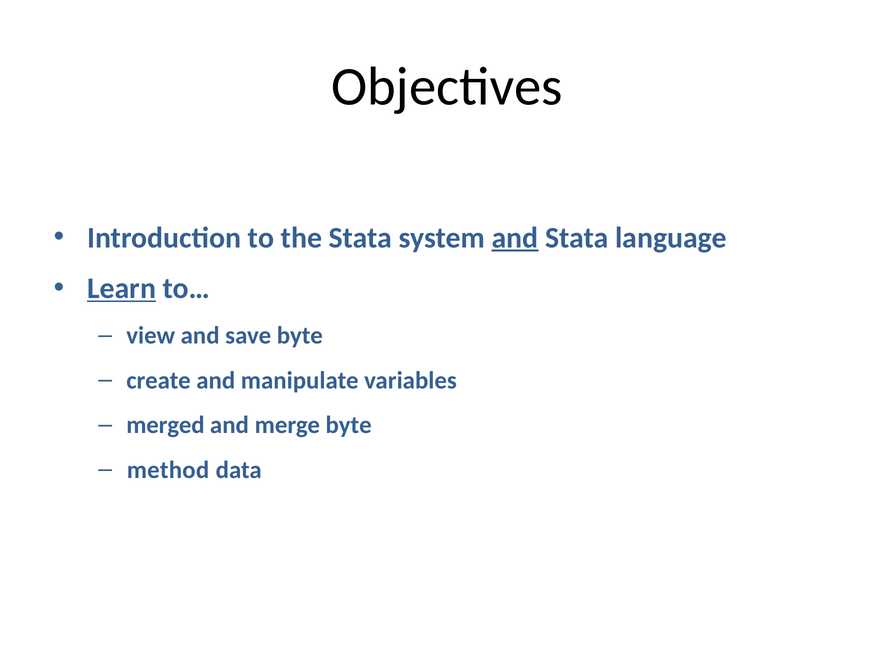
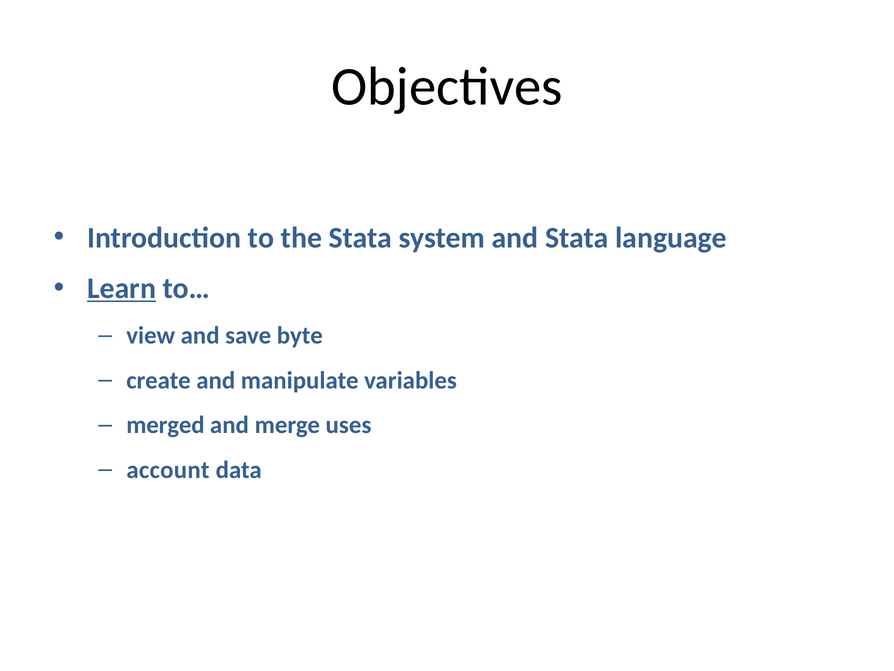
and at (515, 238) underline: present -> none
merge byte: byte -> uses
method: method -> account
